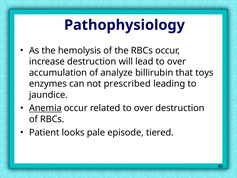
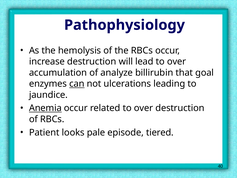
toys: toys -> goal
can underline: none -> present
prescribed: prescribed -> ulcerations
